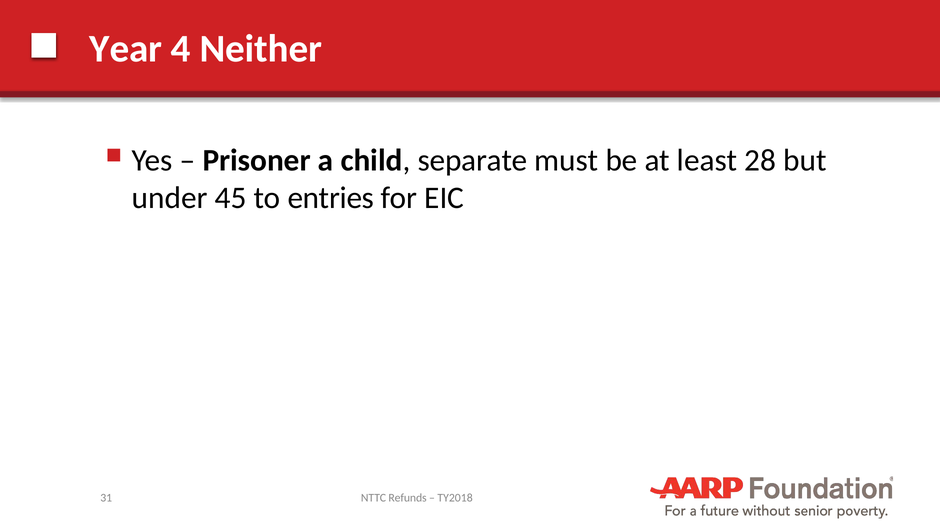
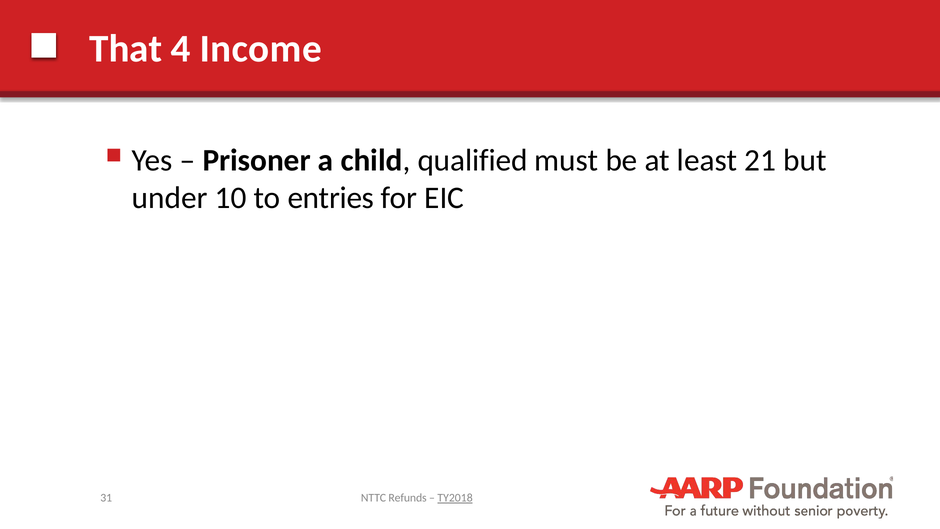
Year: Year -> That
Neither: Neither -> Income
separate: separate -> qualified
28: 28 -> 21
45: 45 -> 10
TY2018 underline: none -> present
